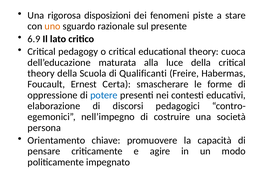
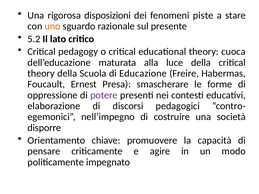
6.9: 6.9 -> 5.2
Qualificanti: Qualificanti -> Educazione
Certa: Certa -> Presa
potere colour: blue -> purple
persona: persona -> disporre
